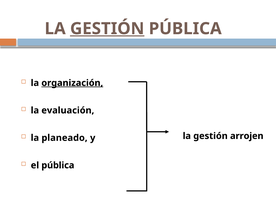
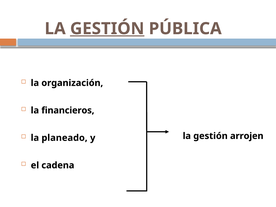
organización underline: present -> none
evaluación: evaluación -> financieros
el pública: pública -> cadena
